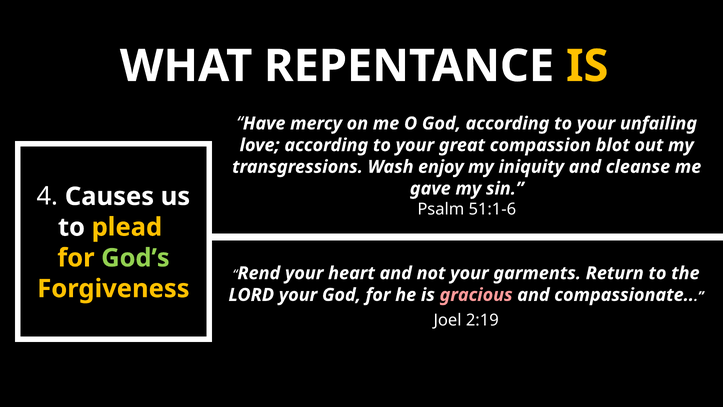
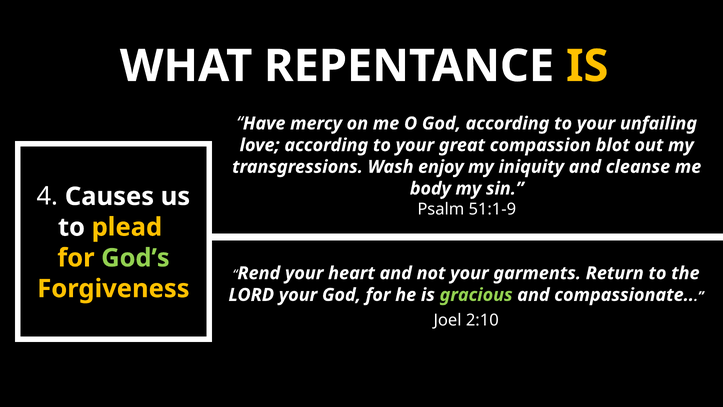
gave: gave -> body
51:1-6: 51:1-6 -> 51:1-9
gracious colour: pink -> light green
2:19: 2:19 -> 2:10
